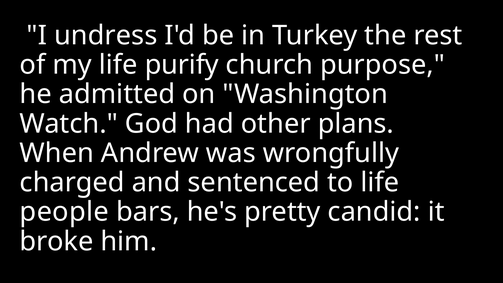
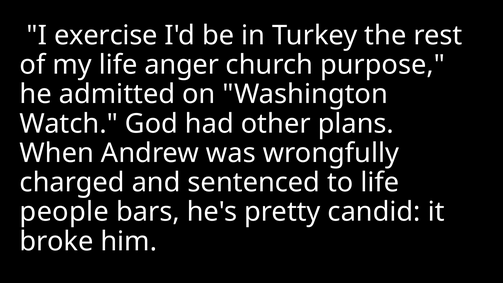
undress: undress -> exercise
purify: purify -> anger
